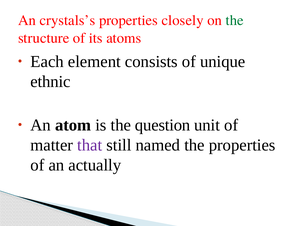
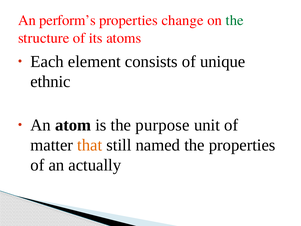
crystals’s: crystals’s -> perform’s
closely: closely -> change
question: question -> purpose
that colour: purple -> orange
